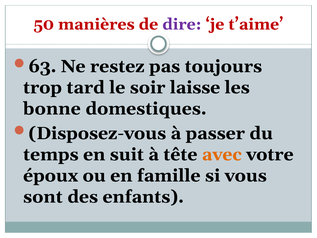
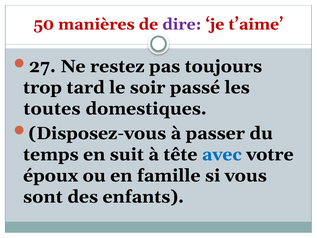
63: 63 -> 27
laisse: laisse -> passé
bonne: bonne -> toutes
avec colour: orange -> blue
